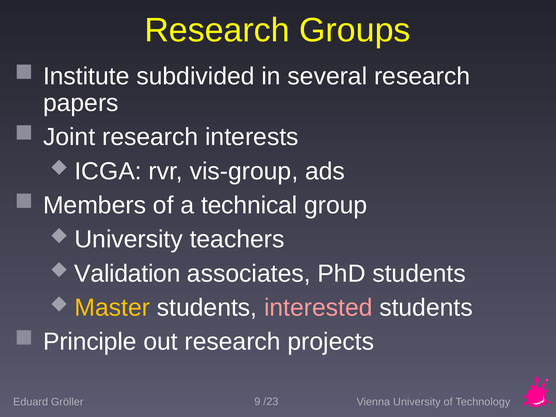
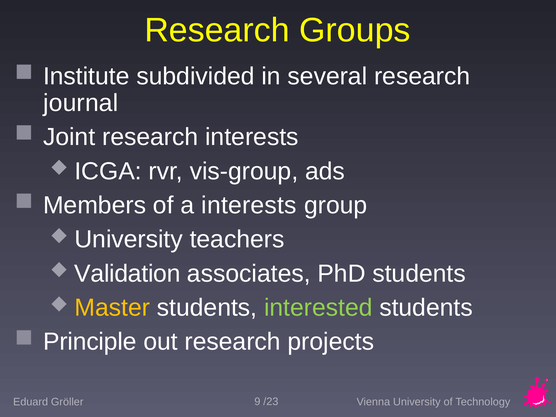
papers: papers -> journal
a technical: technical -> interests
interested colour: pink -> light green
